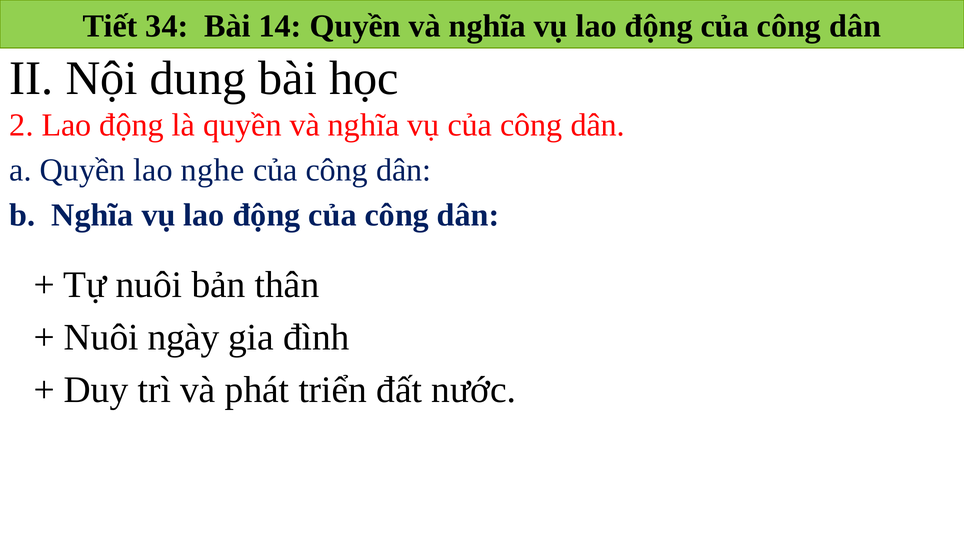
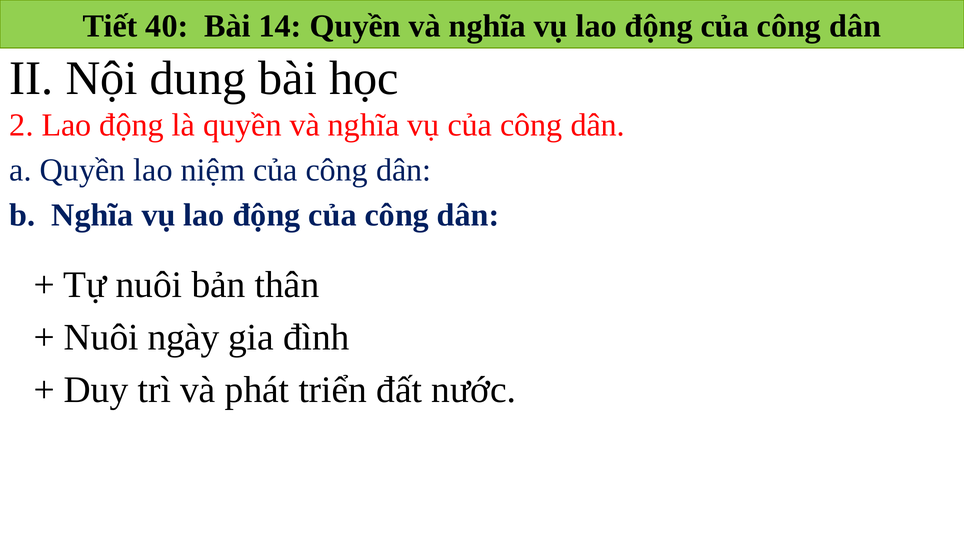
34: 34 -> 40
nghe: nghe -> niệm
